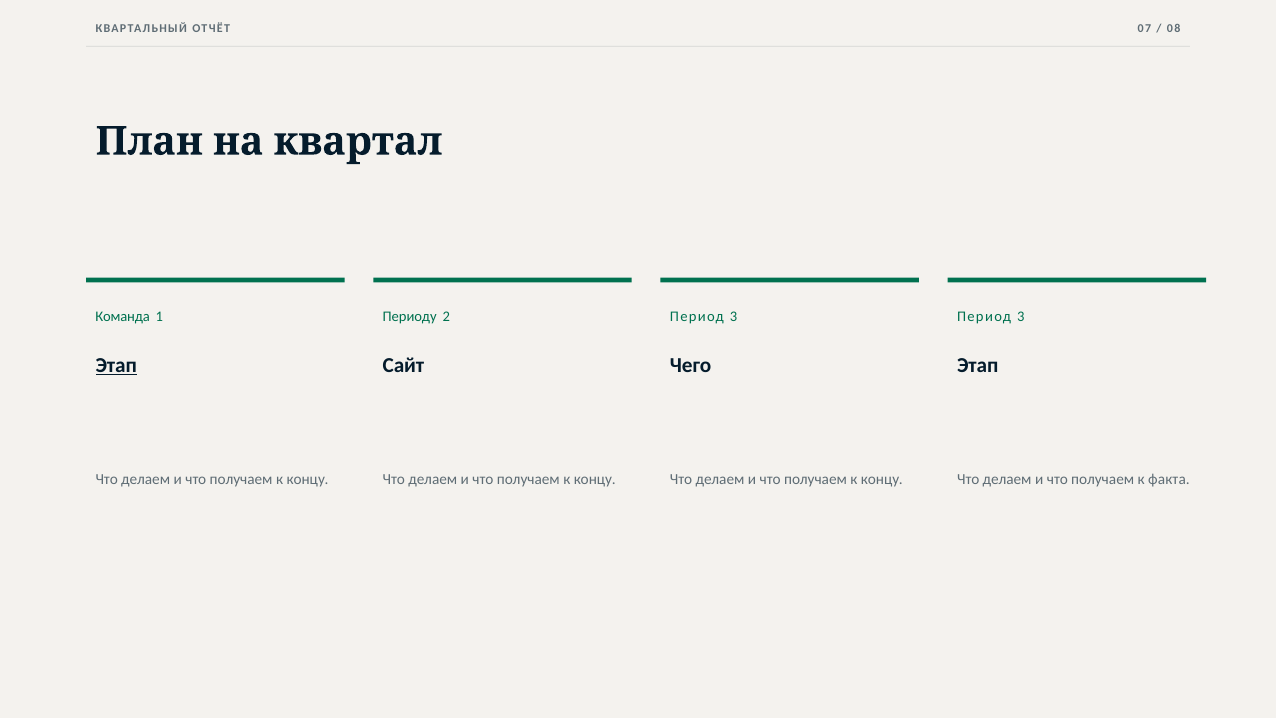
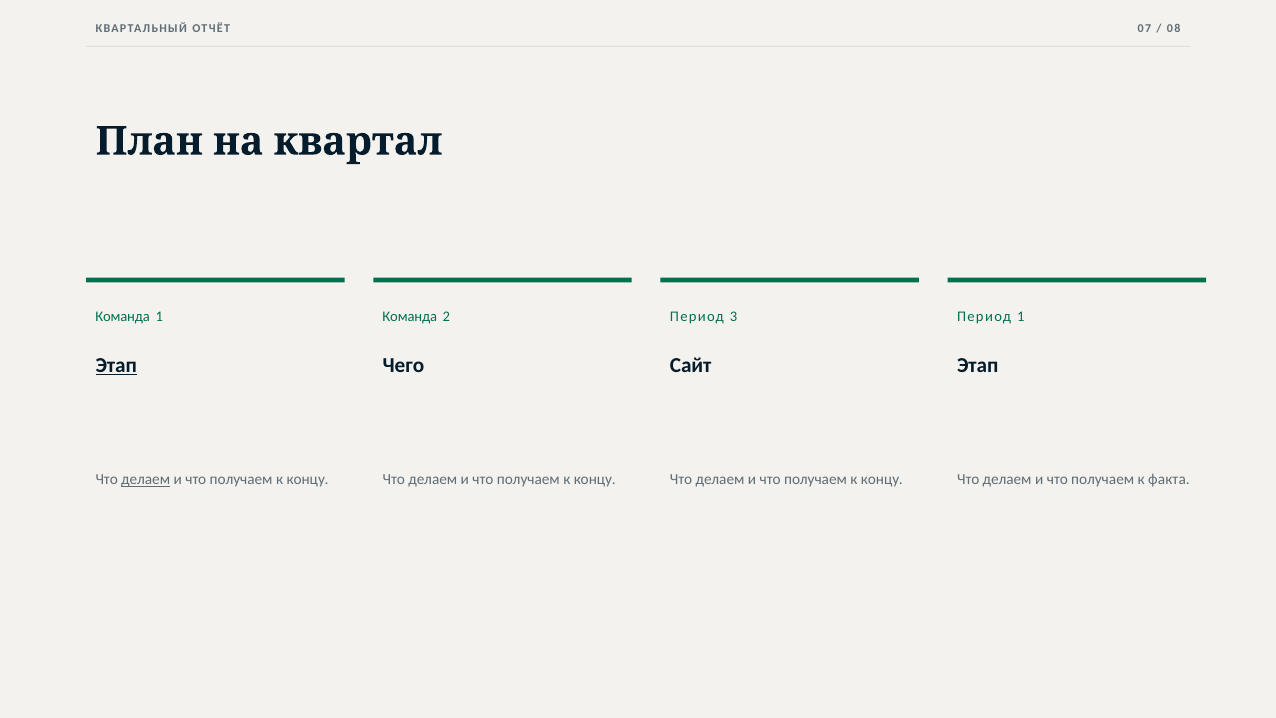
Периоду at (410, 317): Периоду -> Команда
3 at (1021, 317): 3 -> 1
Сайт: Сайт -> Чего
Чего: Чего -> Сайт
делаем at (146, 480) underline: none -> present
